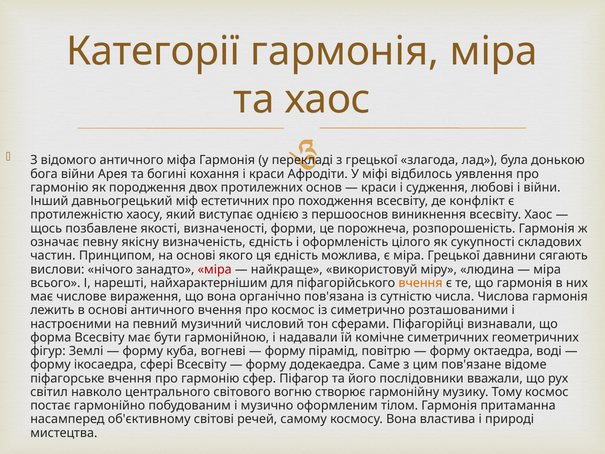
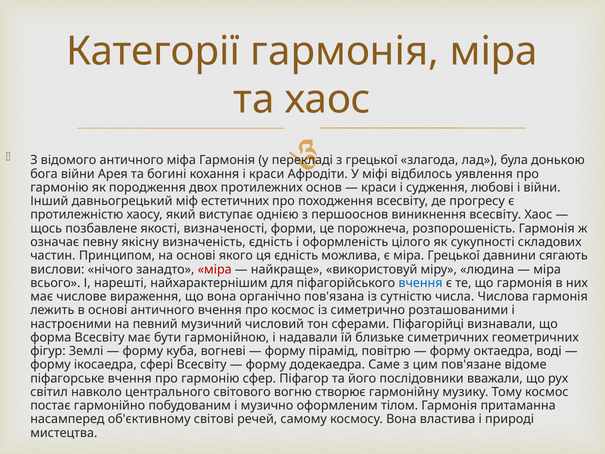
конфлікт: конфлікт -> прогресу
вчення at (421, 283) colour: orange -> blue
комічне: комічне -> близьке
